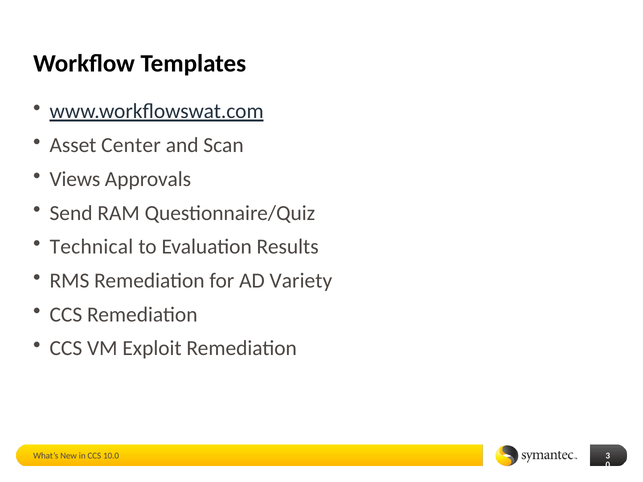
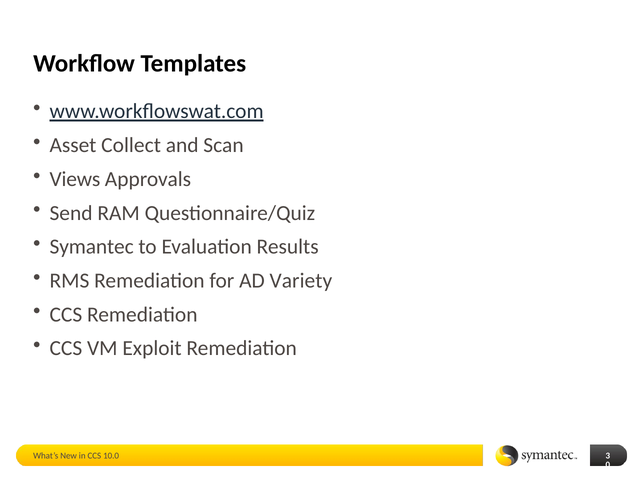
Center: Center -> Collect
Technical: Technical -> Symantec
